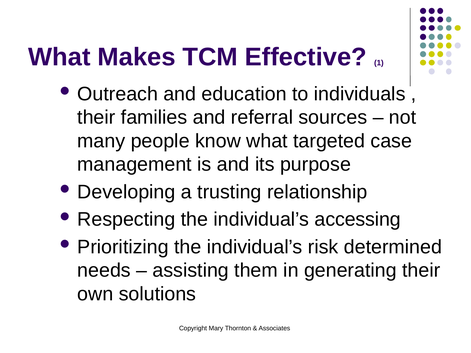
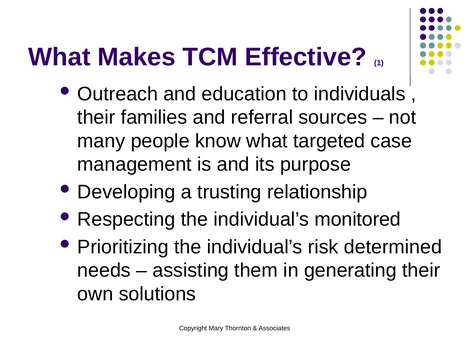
accessing: accessing -> monitored
